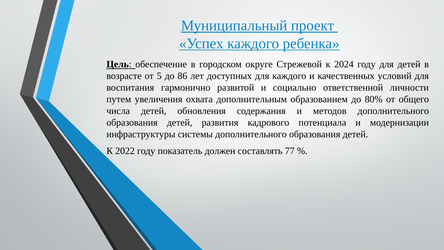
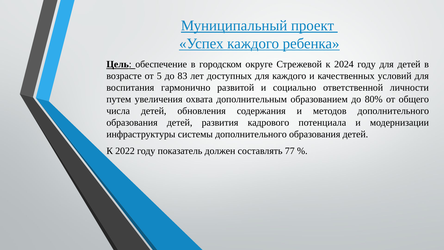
86: 86 -> 83
